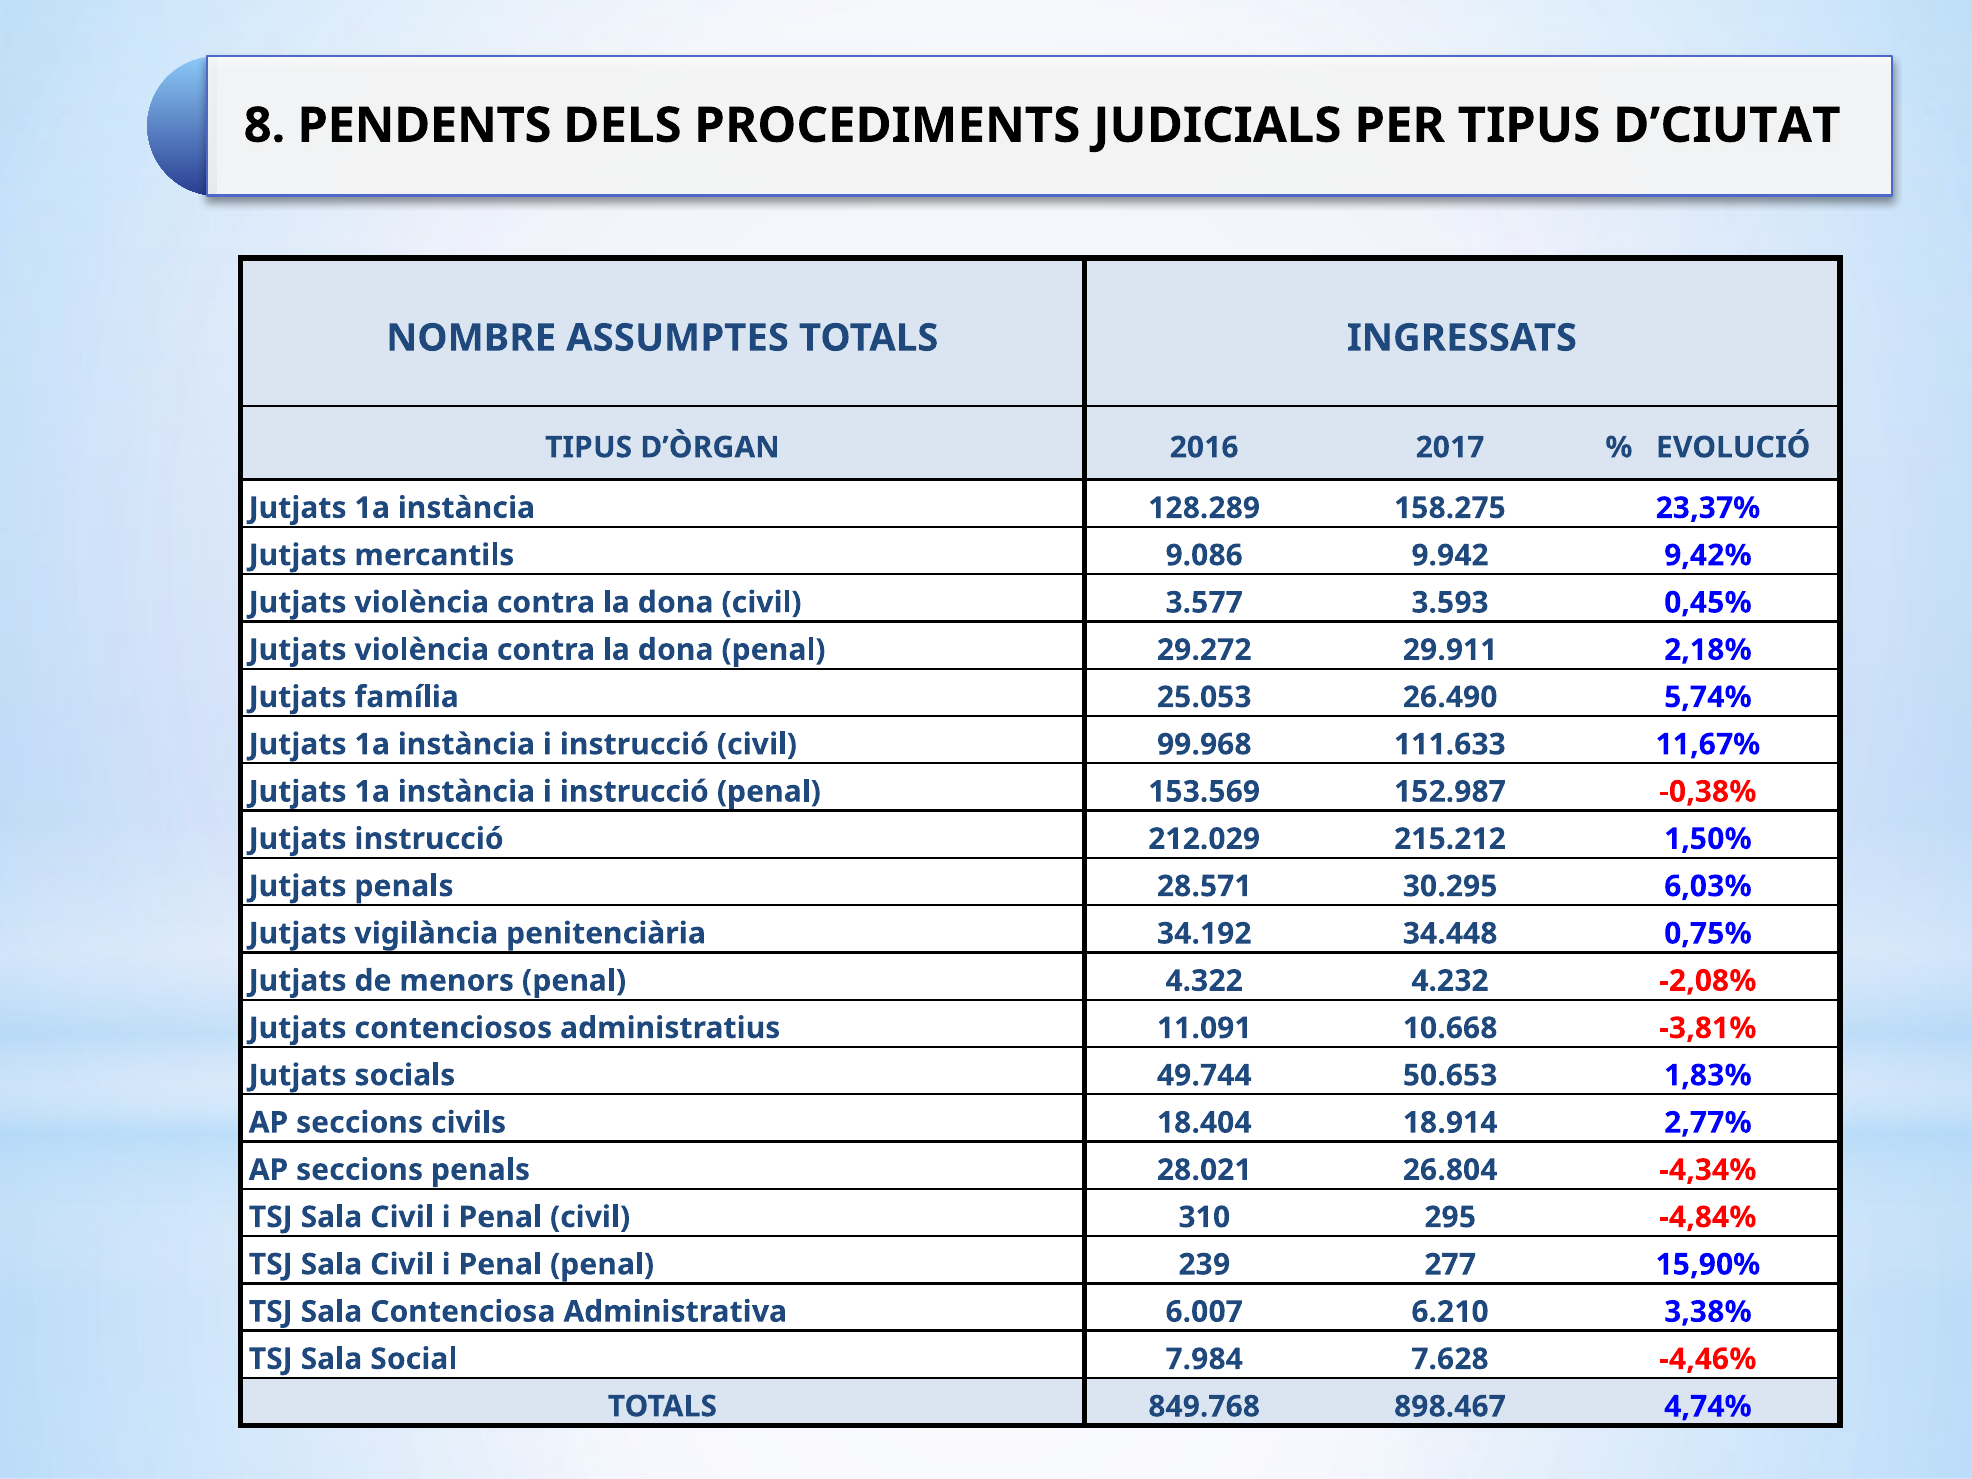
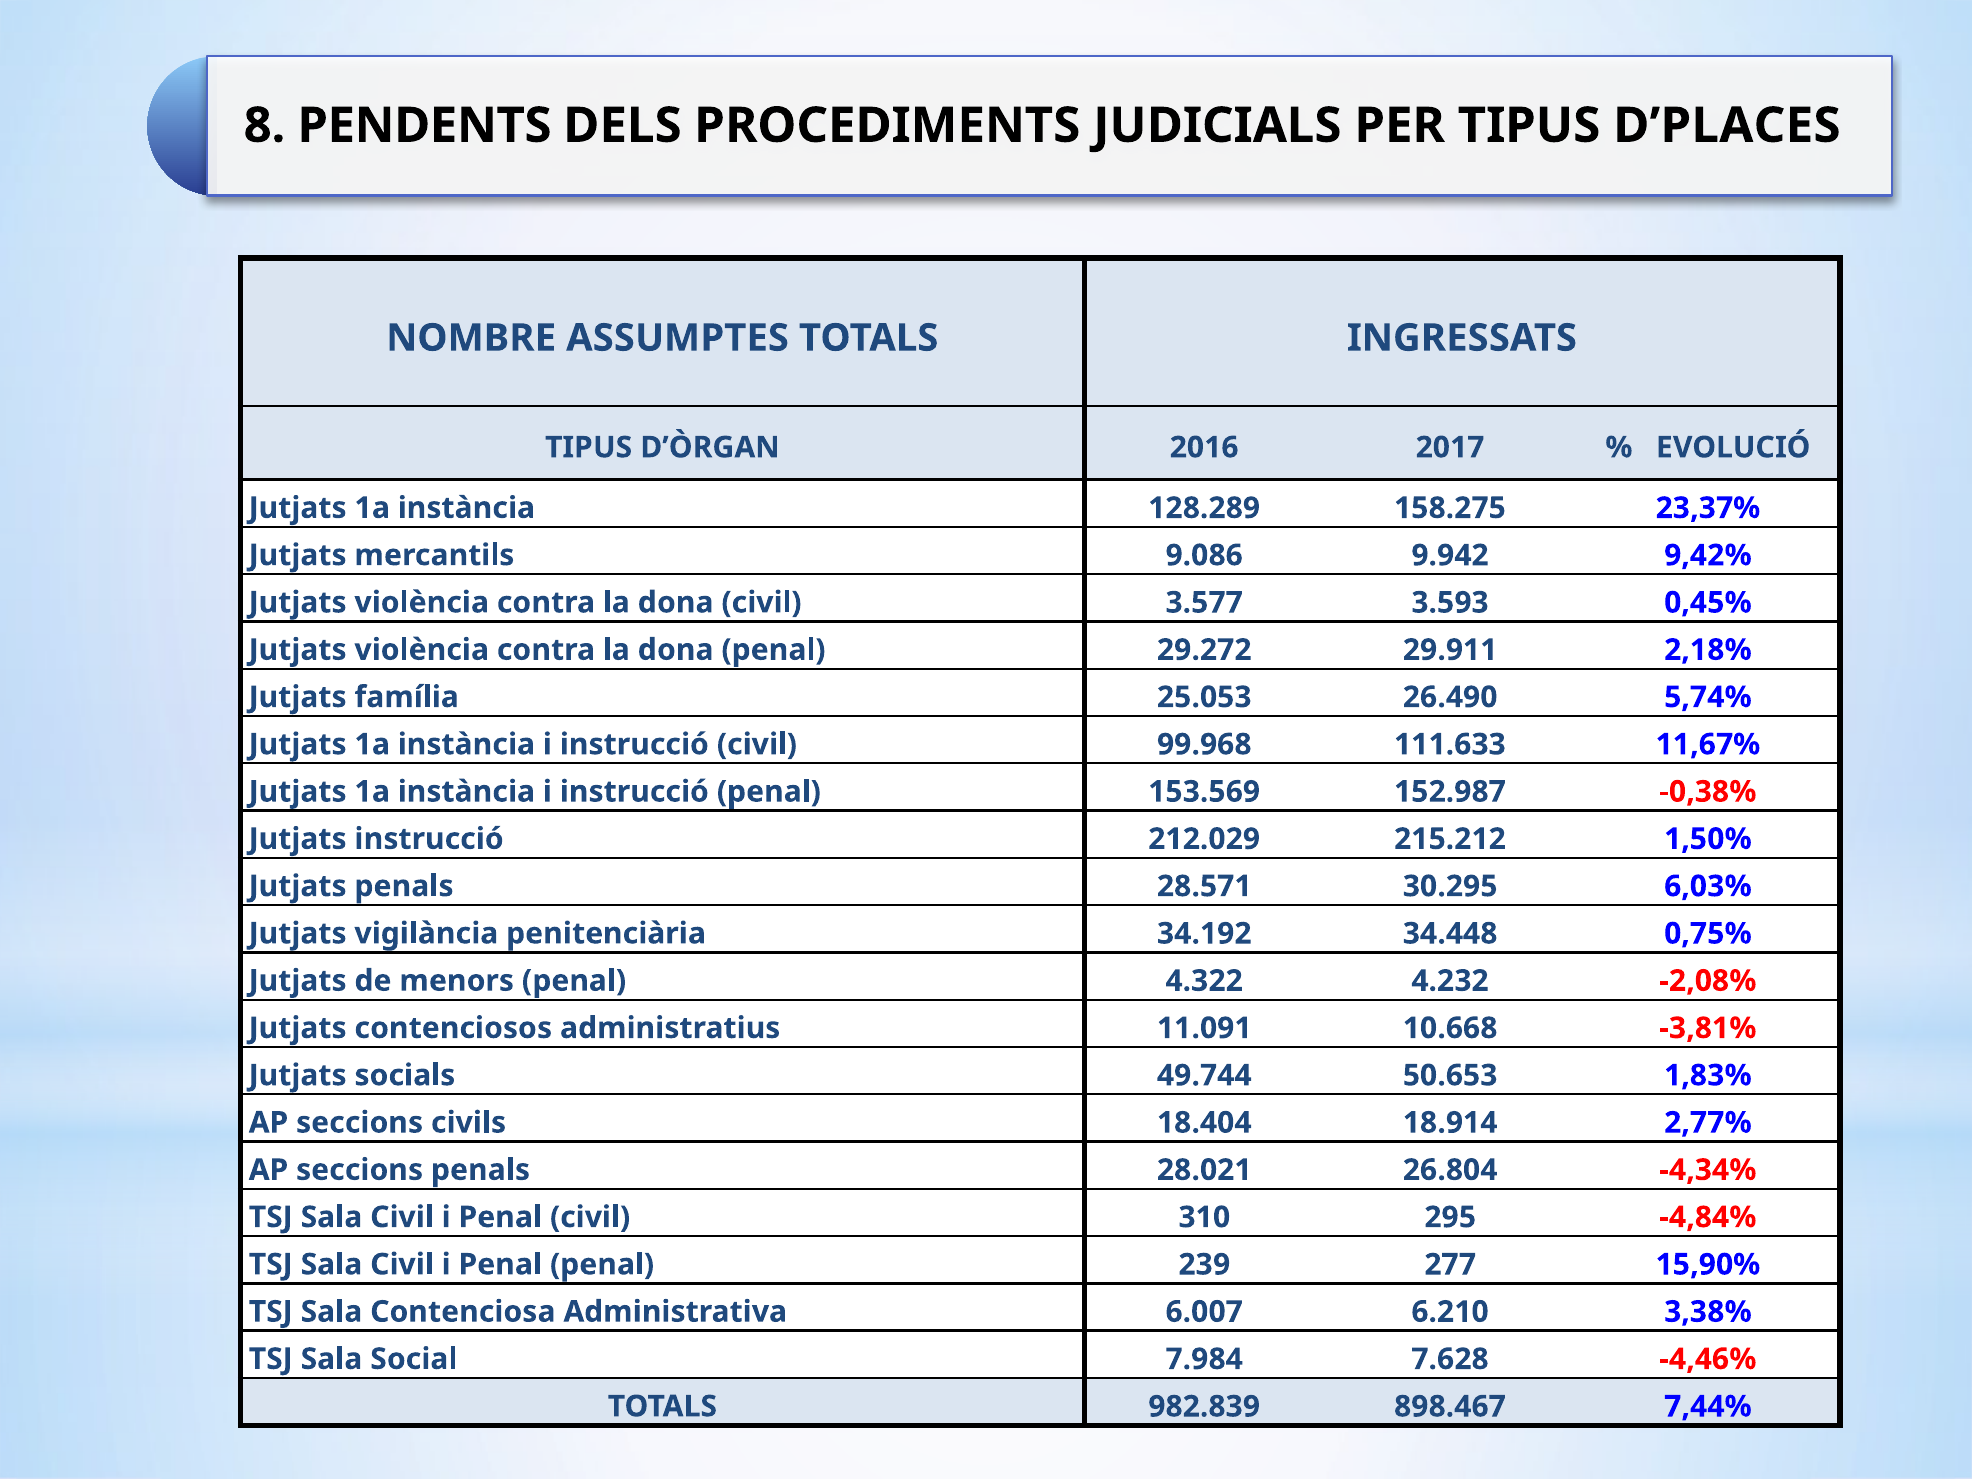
D’CIUTAT: D’CIUTAT -> D’PLACES
849.768: 849.768 -> 982.839
4,74%: 4,74% -> 7,44%
